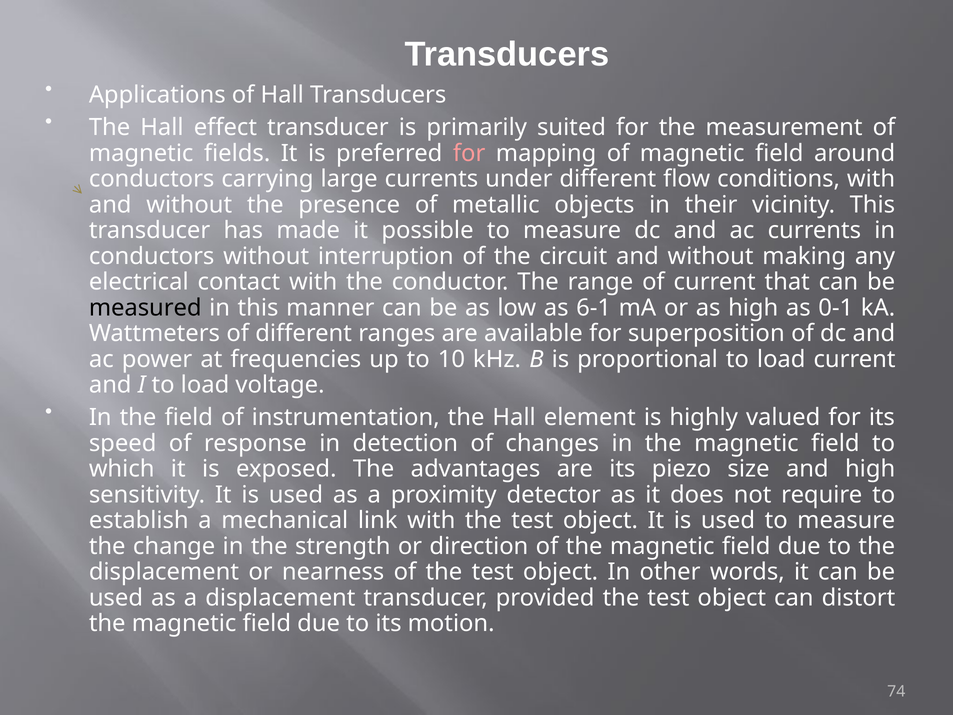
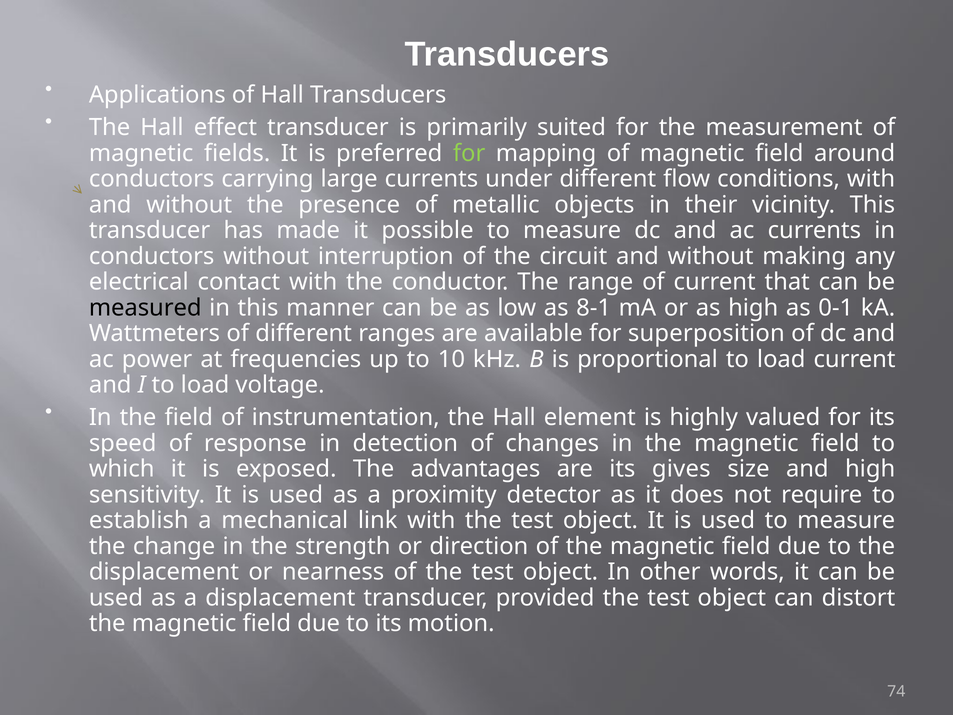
for at (469, 153) colour: pink -> light green
6-1: 6-1 -> 8-1
piezo: piezo -> gives
